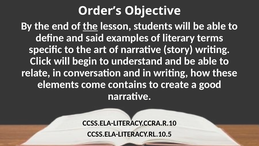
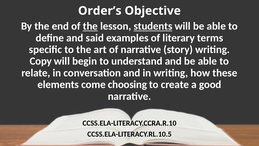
students underline: none -> present
Click: Click -> Copy
contains: contains -> choosing
